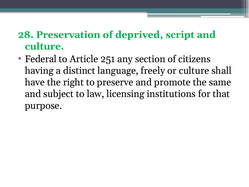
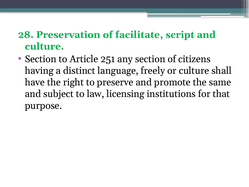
deprived: deprived -> facilitate
Federal at (41, 59): Federal -> Section
